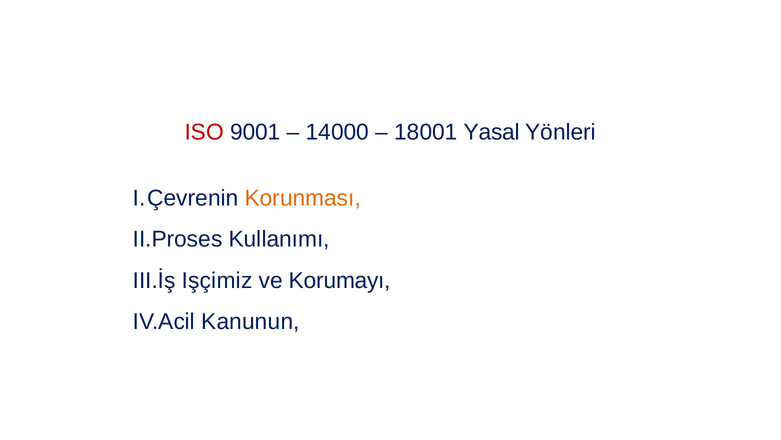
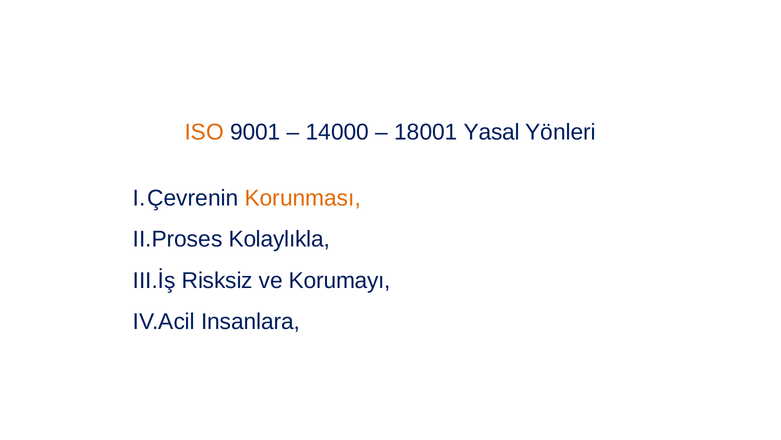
ISO colour: red -> orange
Kullanımı: Kullanımı -> Kolaylıkla
Işçimiz: Işçimiz -> Risksiz
Kanunun: Kanunun -> Insanlara
